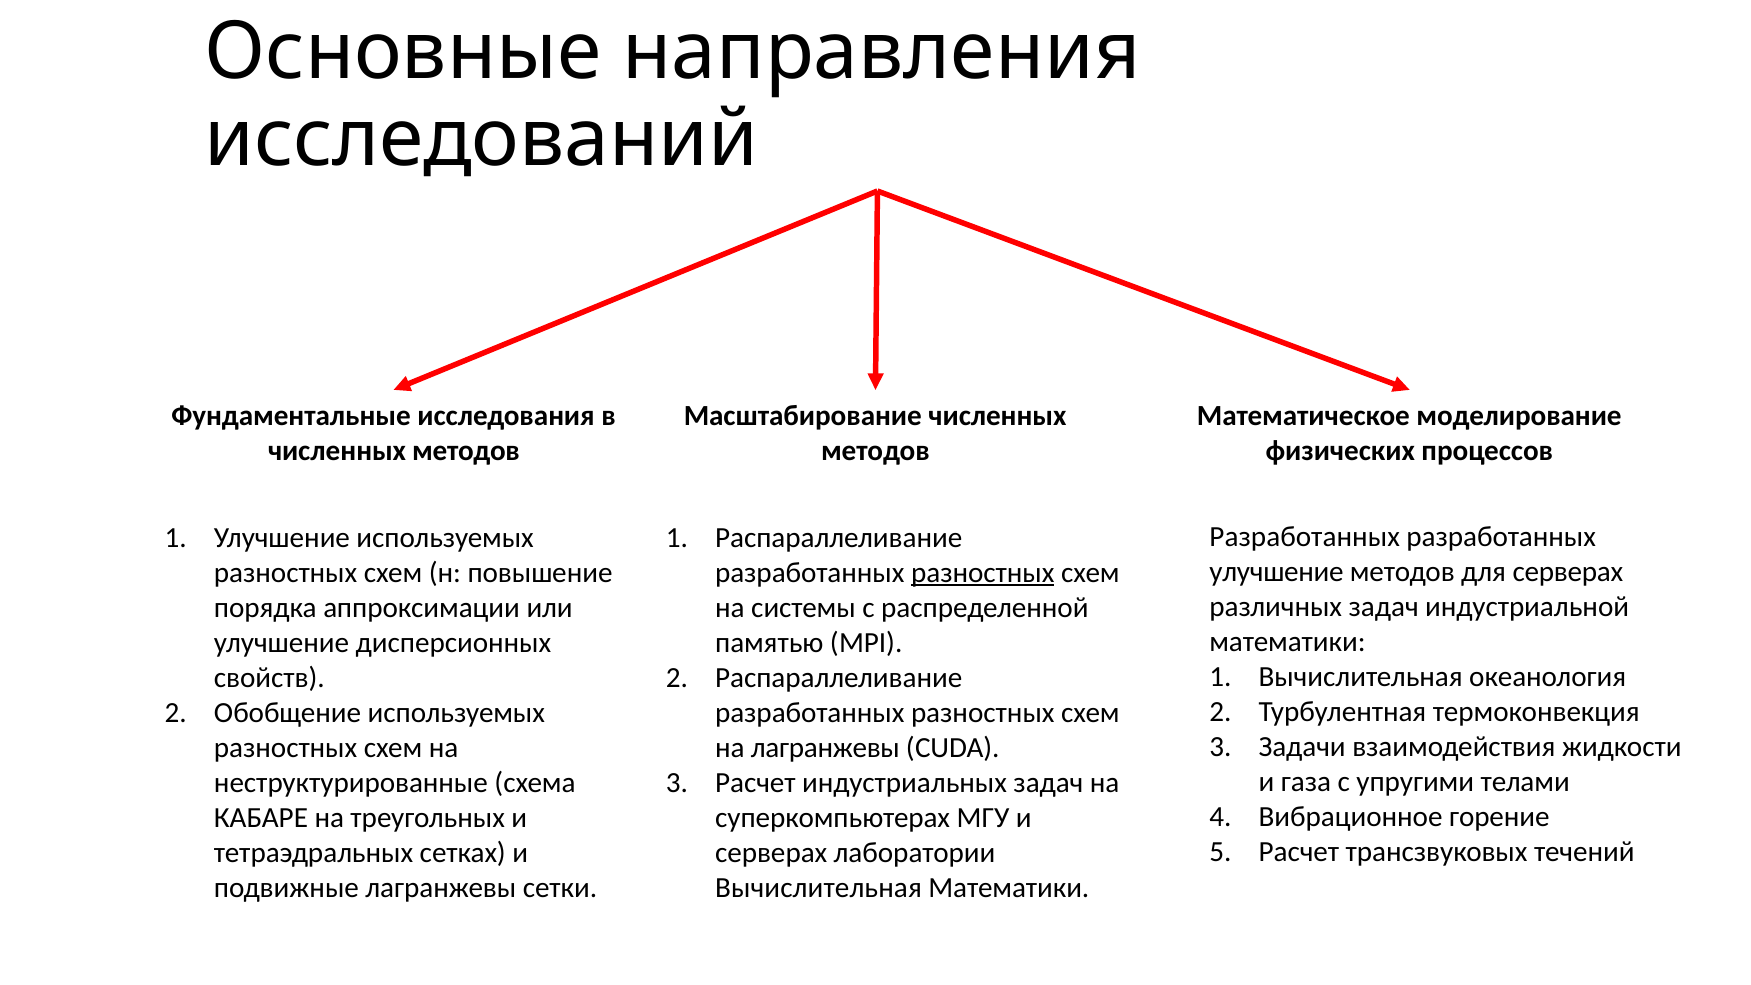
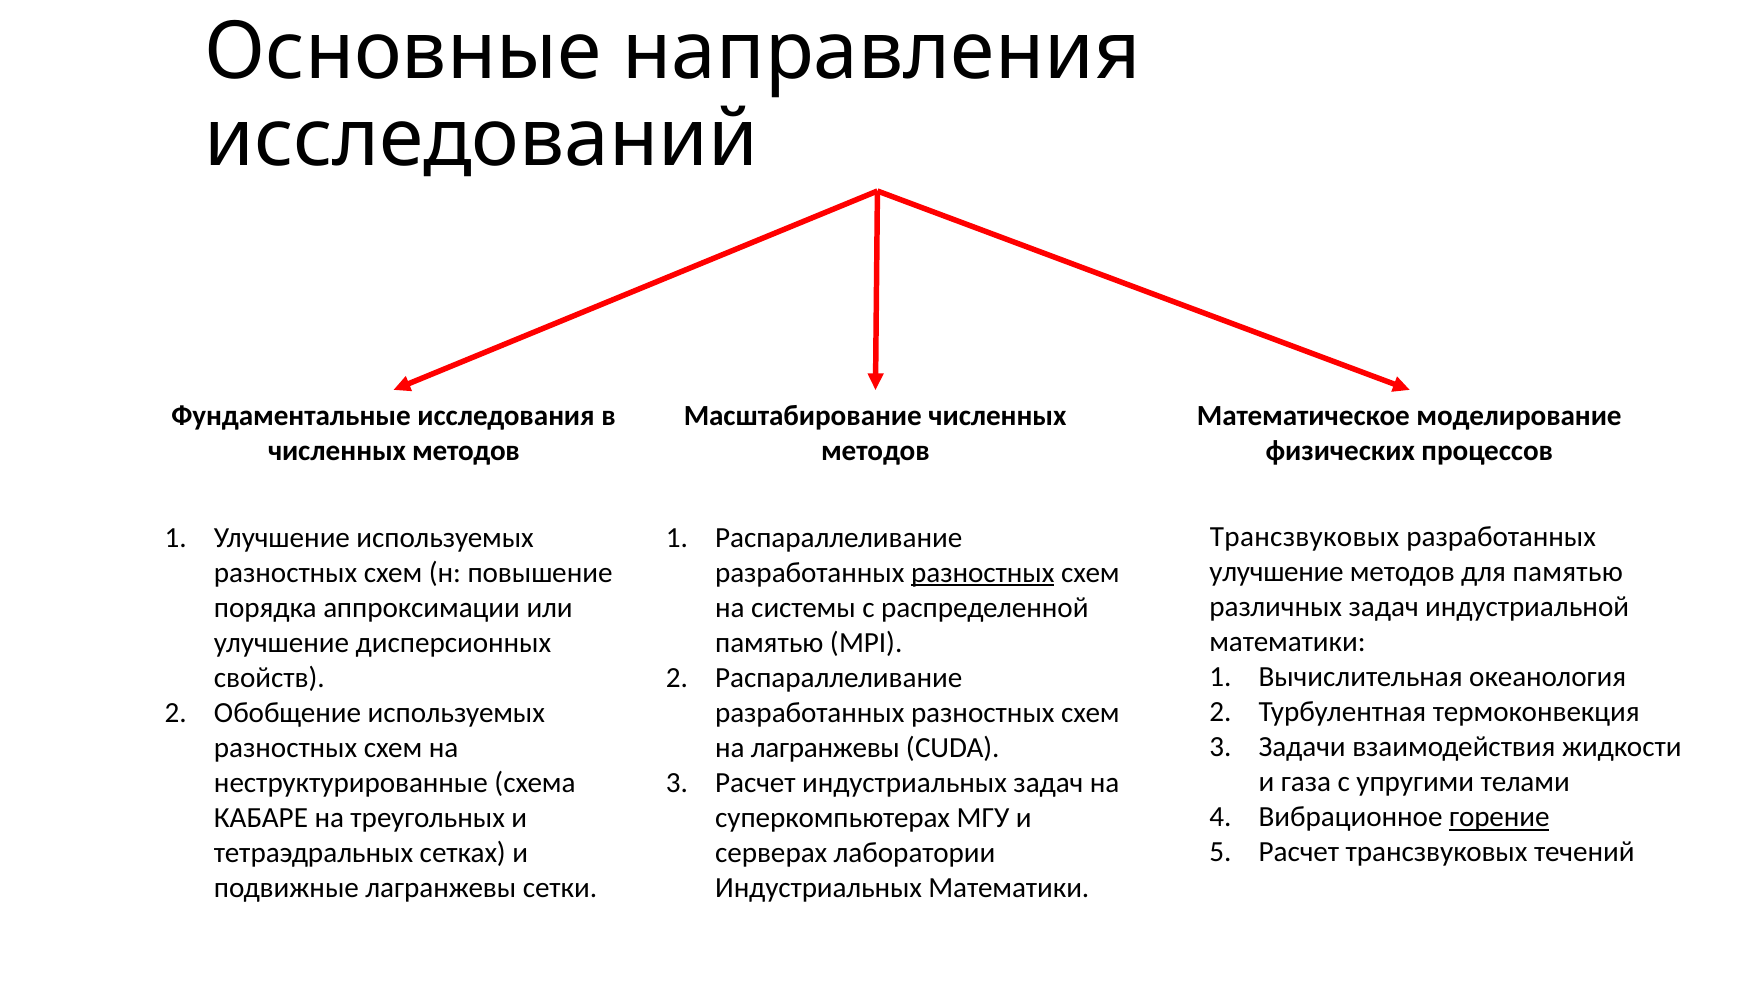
Разработанных at (1305, 537): Разработанных -> Трансзвуковых
для серверах: серверах -> памятью
горение underline: none -> present
Вычислительная at (819, 888): Вычислительная -> Индустриальных
